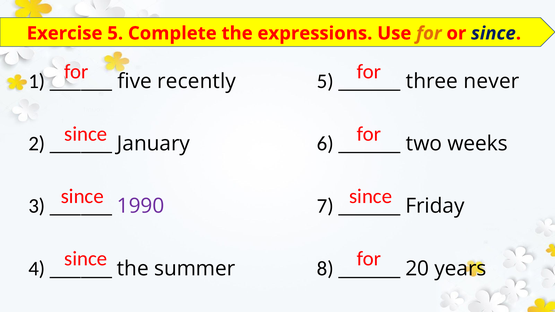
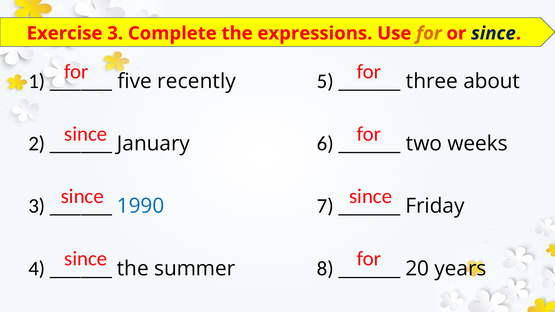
Exercise 5: 5 -> 3
never: never -> about
1990 colour: purple -> blue
